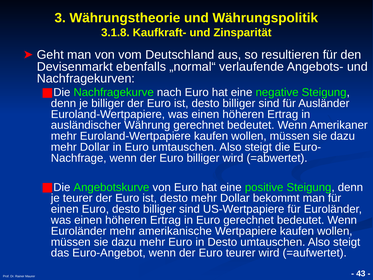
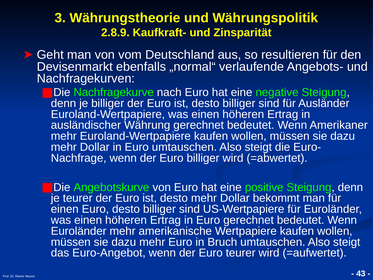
3.1.8: 3.1.8 -> 2.8.9
in Desto: Desto -> Bruch
